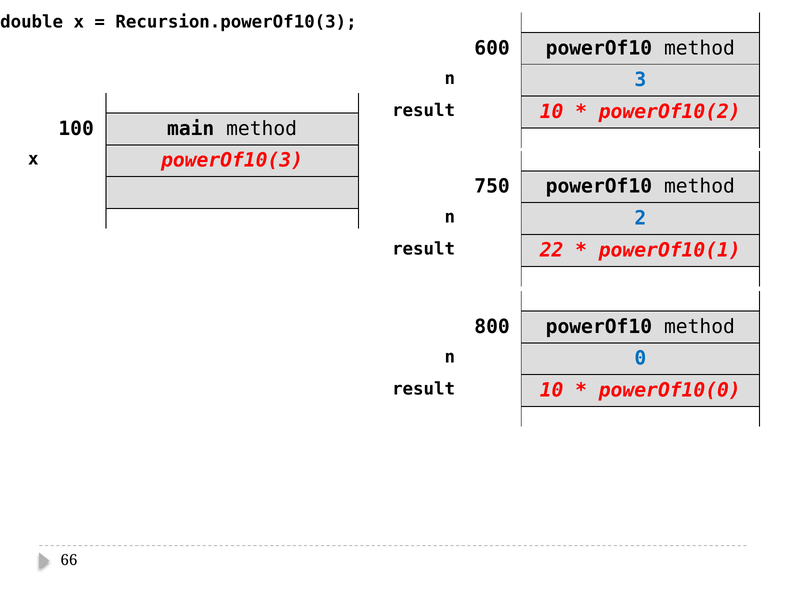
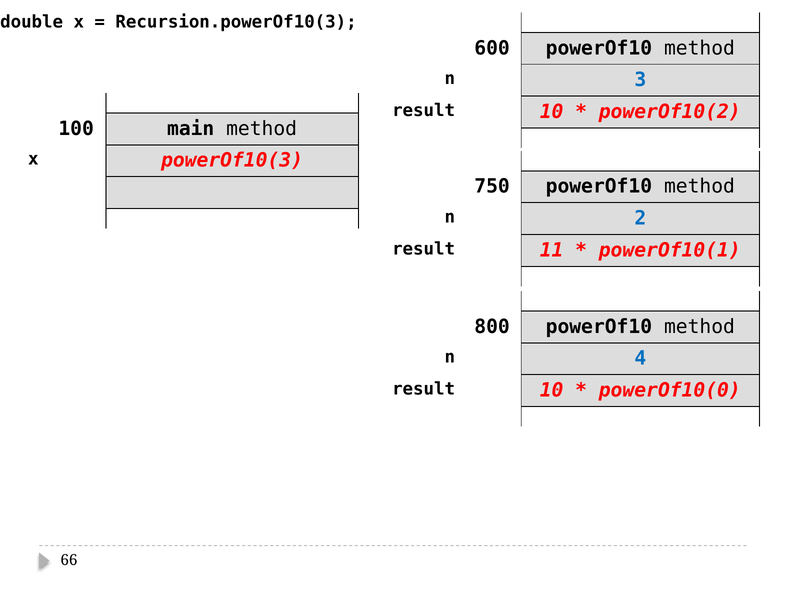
22: 22 -> 11
0: 0 -> 4
